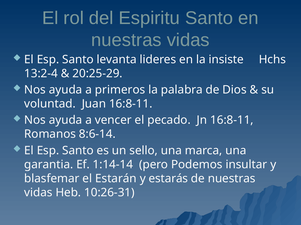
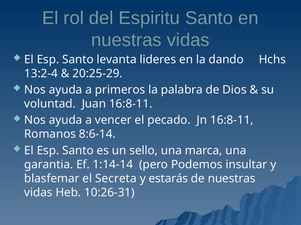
insiste: insiste -> dando
Estarán: Estarán -> Secreta
